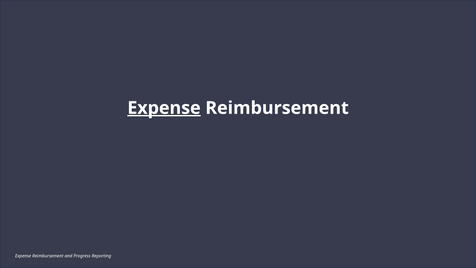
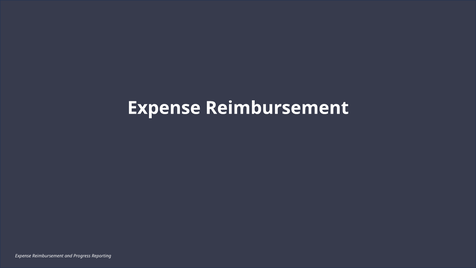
Expense at (164, 108) underline: present -> none
